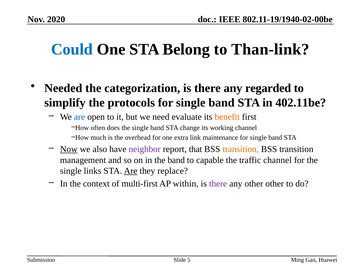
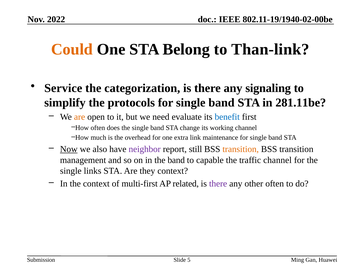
2020: 2020 -> 2022
Could colour: blue -> orange
Needed: Needed -> Service
regarded: regarded -> signaling
402.11be: 402.11be -> 281.11be
are at (80, 117) colour: blue -> orange
benefit colour: orange -> blue
that: that -> still
Are at (131, 171) underline: present -> none
they replace: replace -> context
within: within -> related
other other: other -> often
